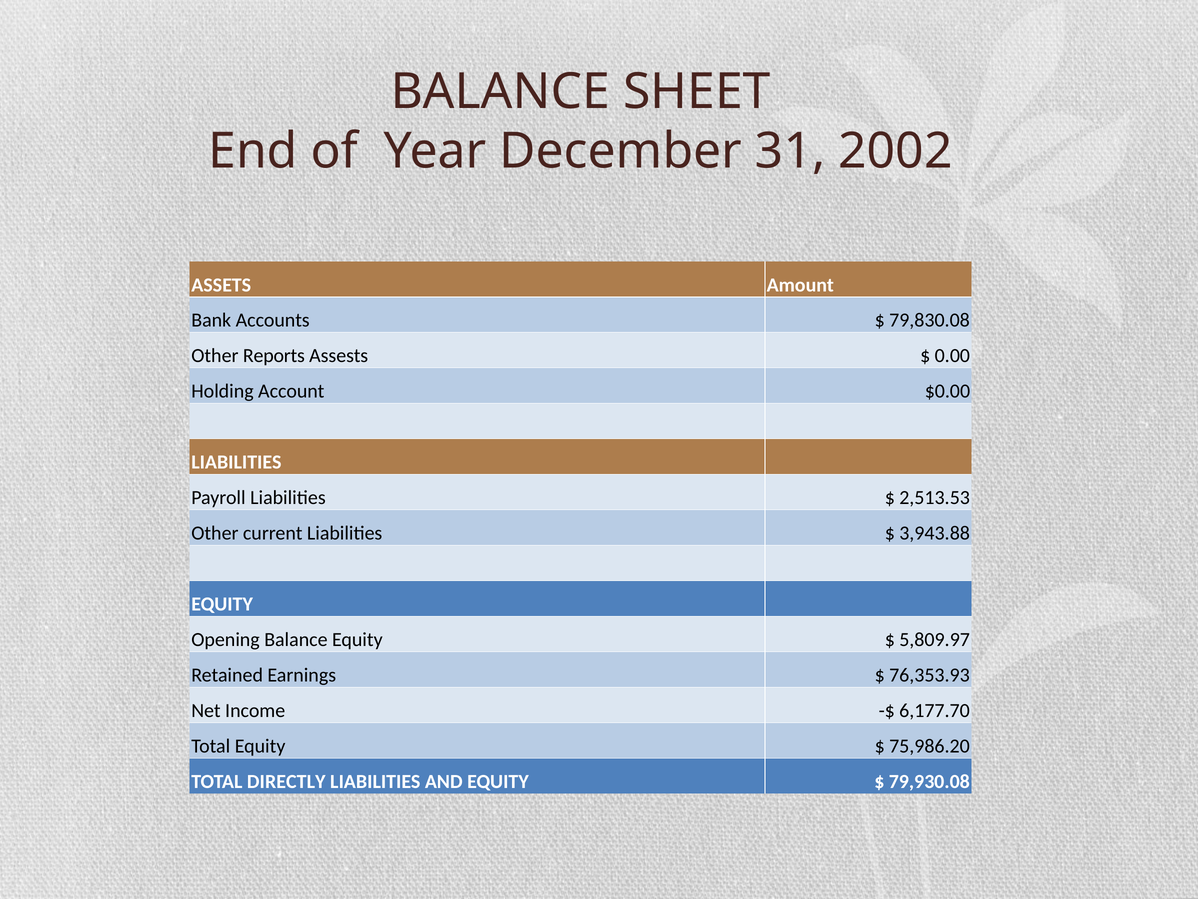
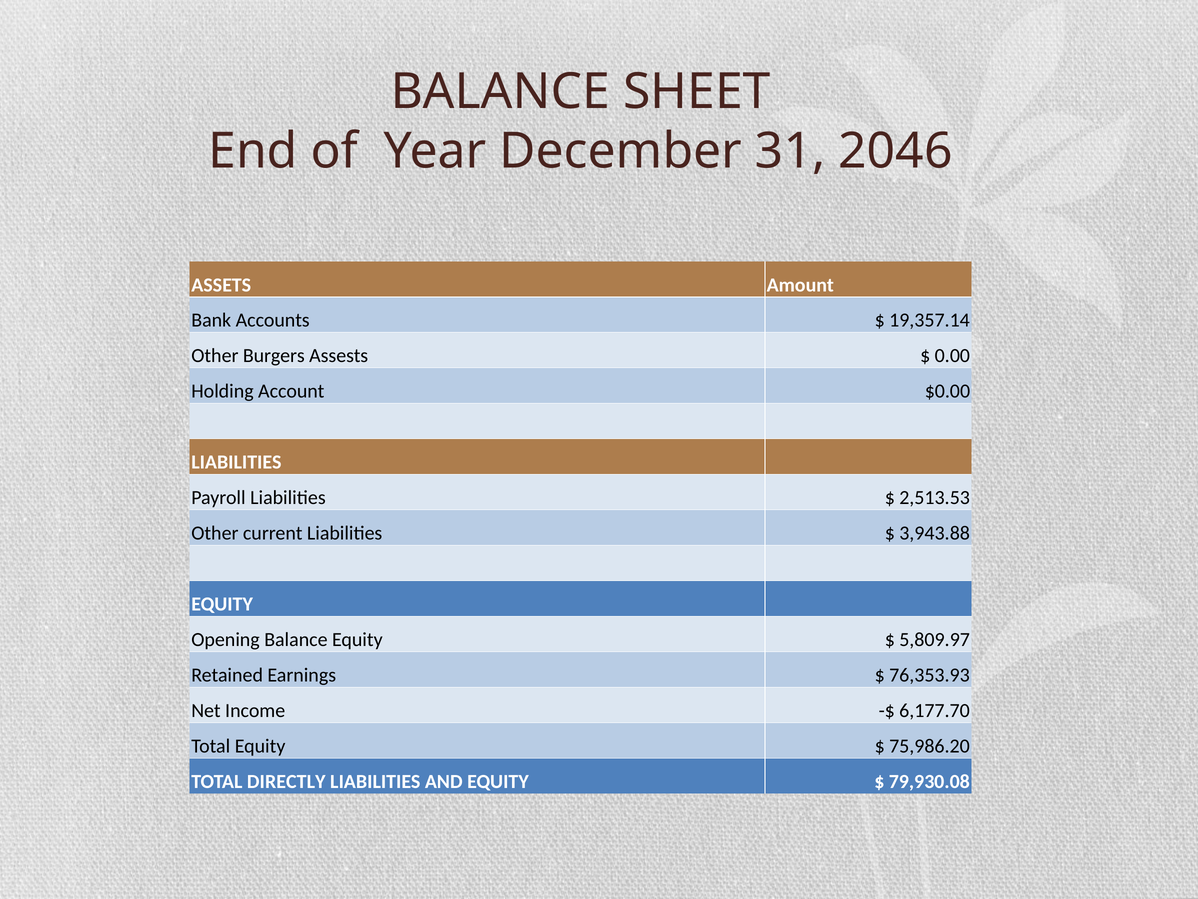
2002: 2002 -> 2046
79,830.08: 79,830.08 -> 19,357.14
Reports: Reports -> Burgers
